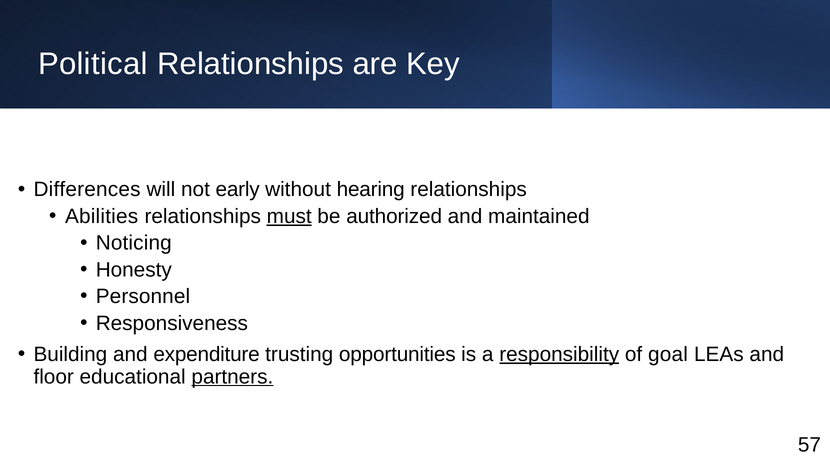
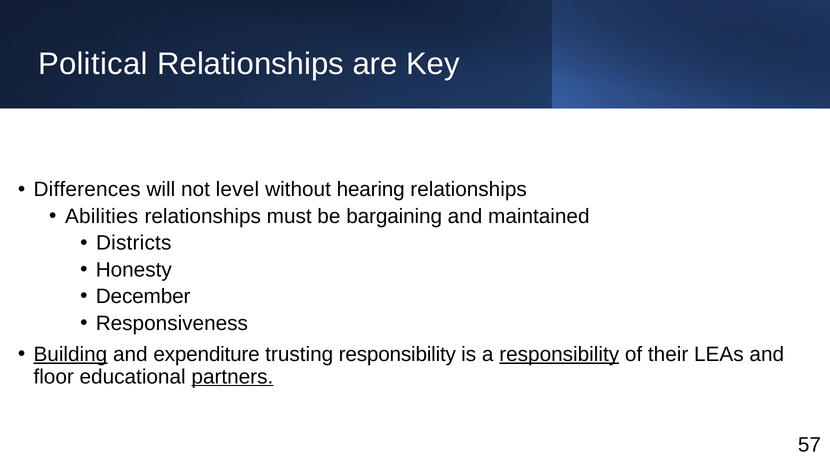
early: early -> level
must underline: present -> none
authorized: authorized -> bargaining
Noticing: Noticing -> Districts
Personnel: Personnel -> December
Building underline: none -> present
trusting opportunities: opportunities -> responsibility
goal: goal -> their
